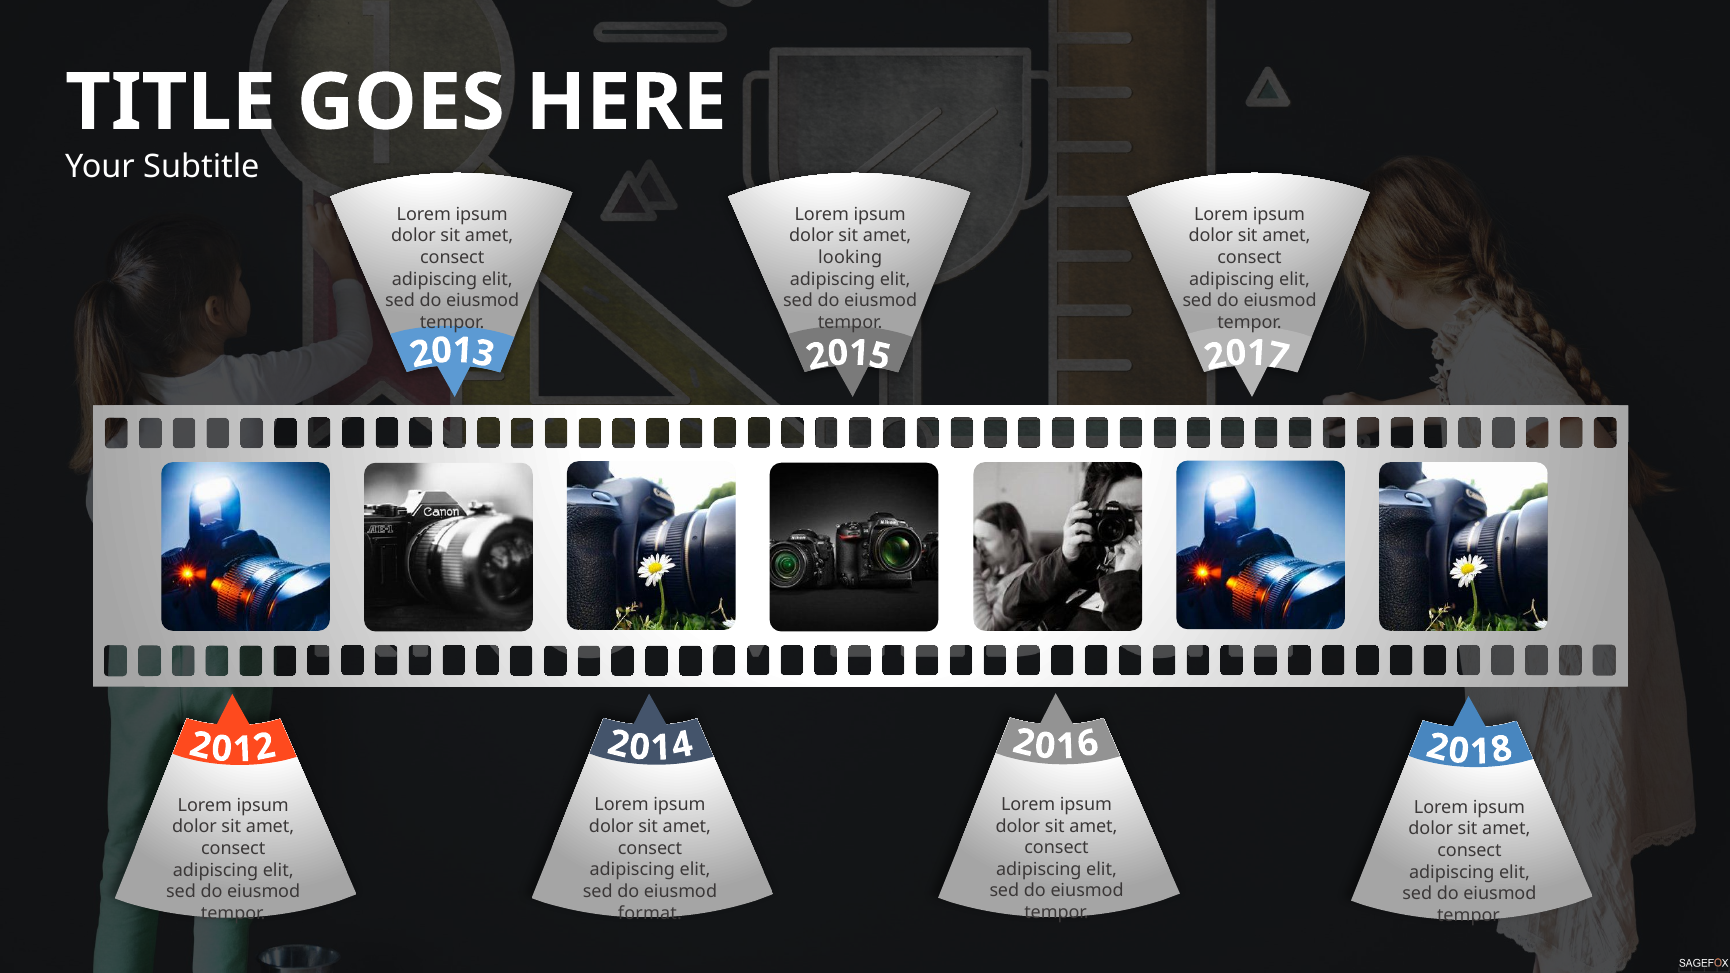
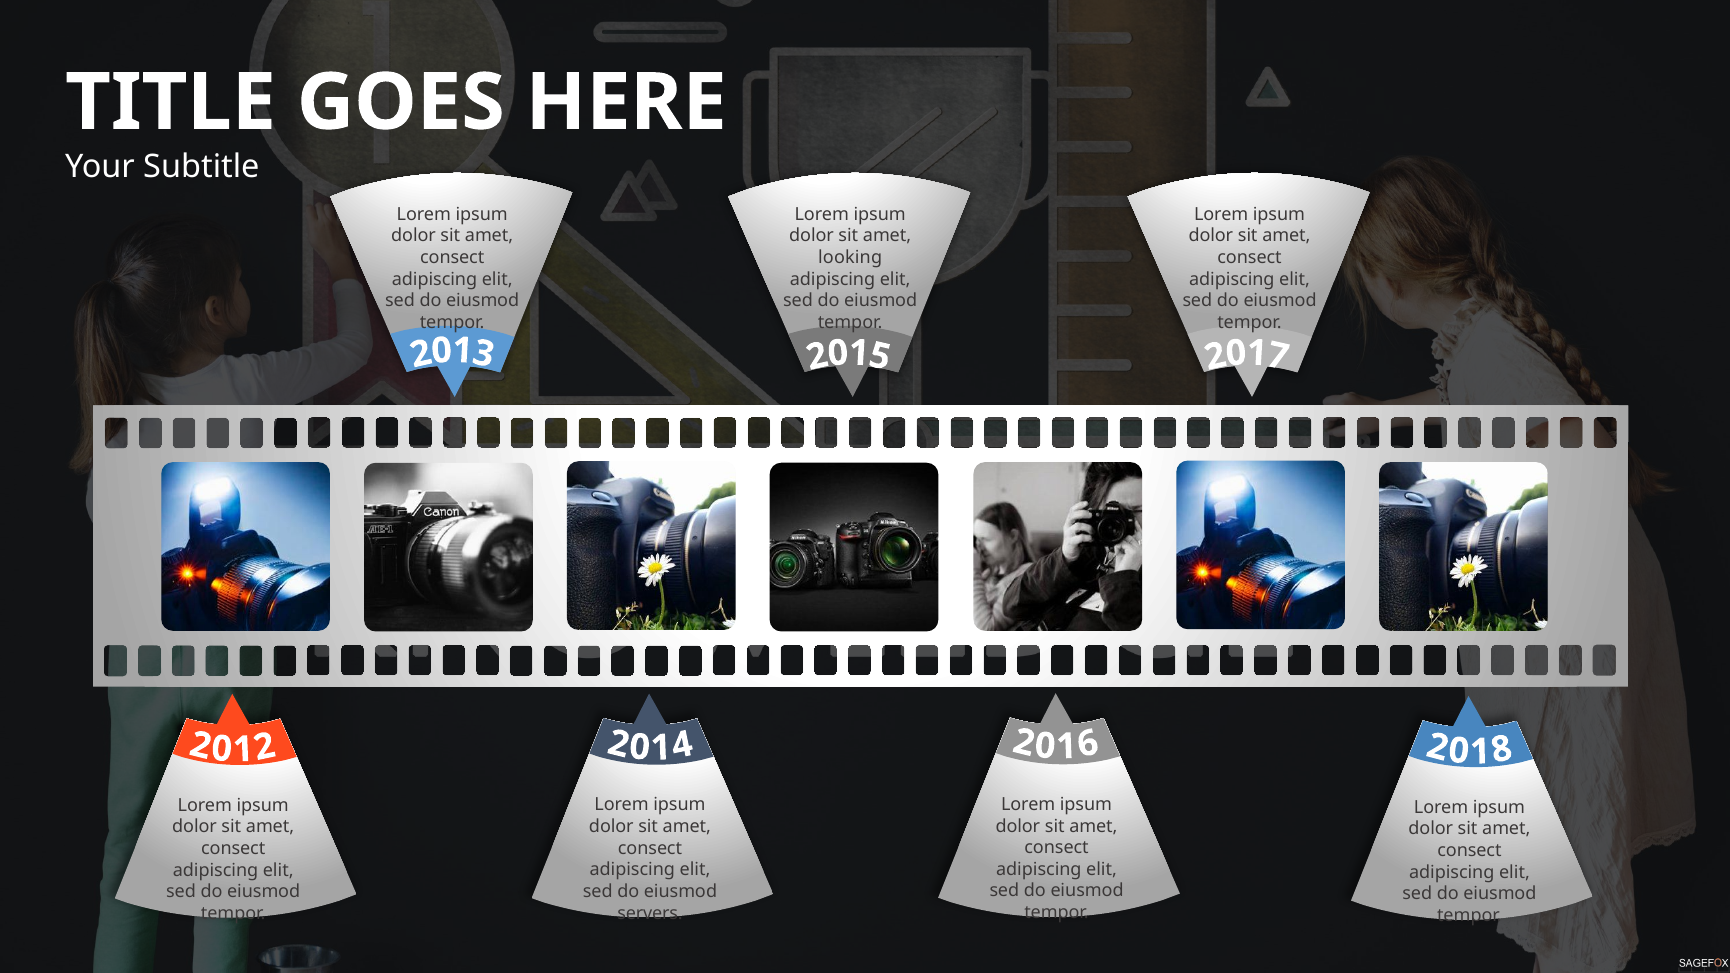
format: format -> servers
